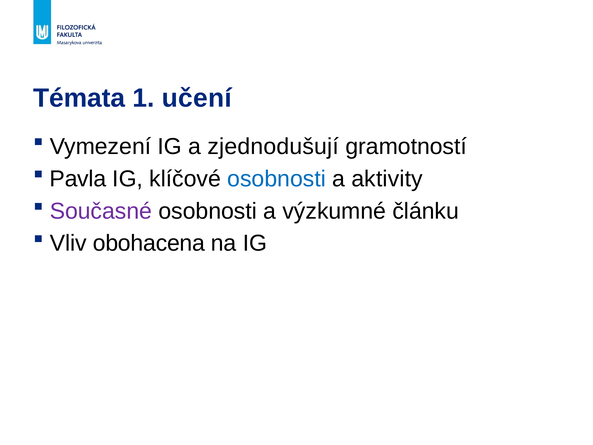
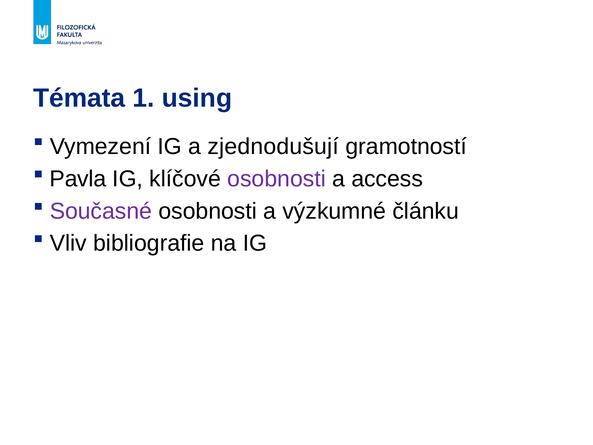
učení: učení -> using
osobnosti at (277, 179) colour: blue -> purple
aktivity: aktivity -> access
obohacena: obohacena -> bibliografie
